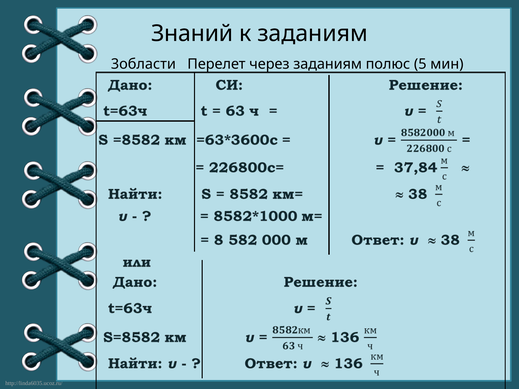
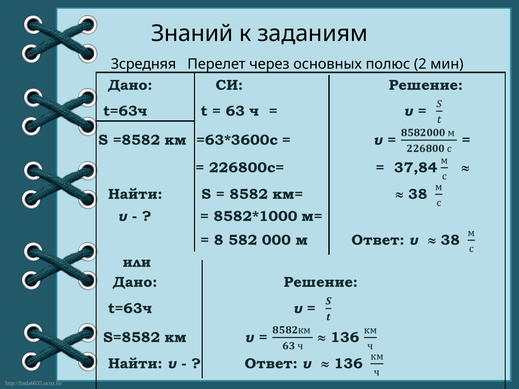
3области: 3области -> 3средняя
через заданиям: заданиям -> основных
5: 5 -> 2
